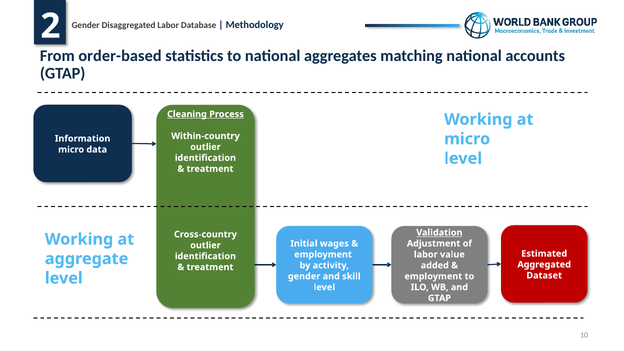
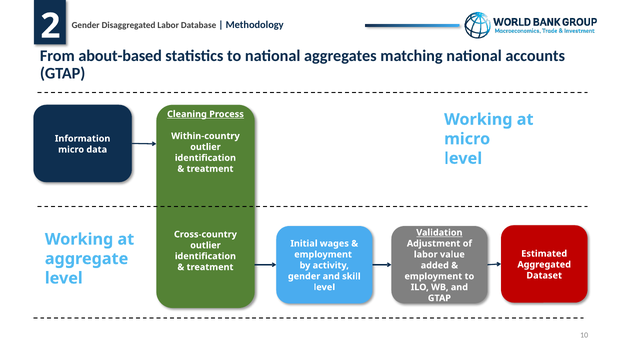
order-based: order-based -> about-based
